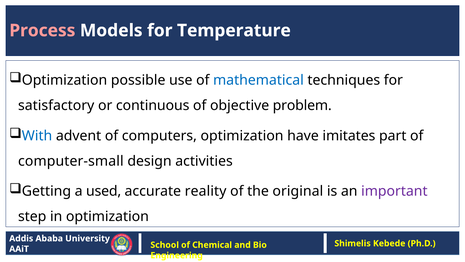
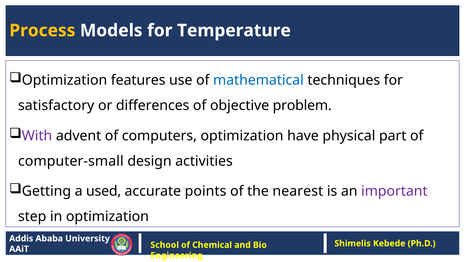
Process colour: pink -> yellow
possible: possible -> features
continuous: continuous -> differences
With colour: blue -> purple
imitates: imitates -> physical
reality: reality -> points
original: original -> nearest
